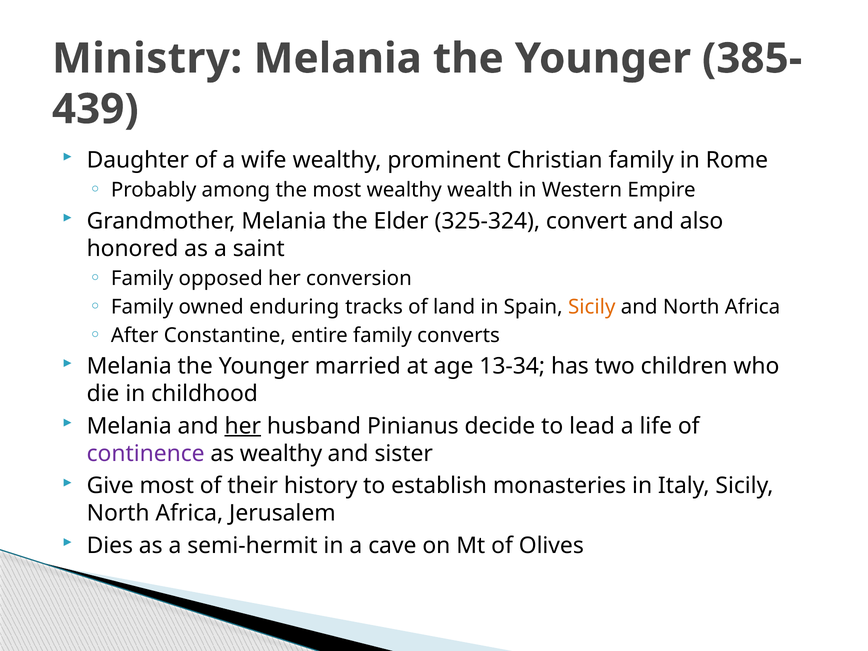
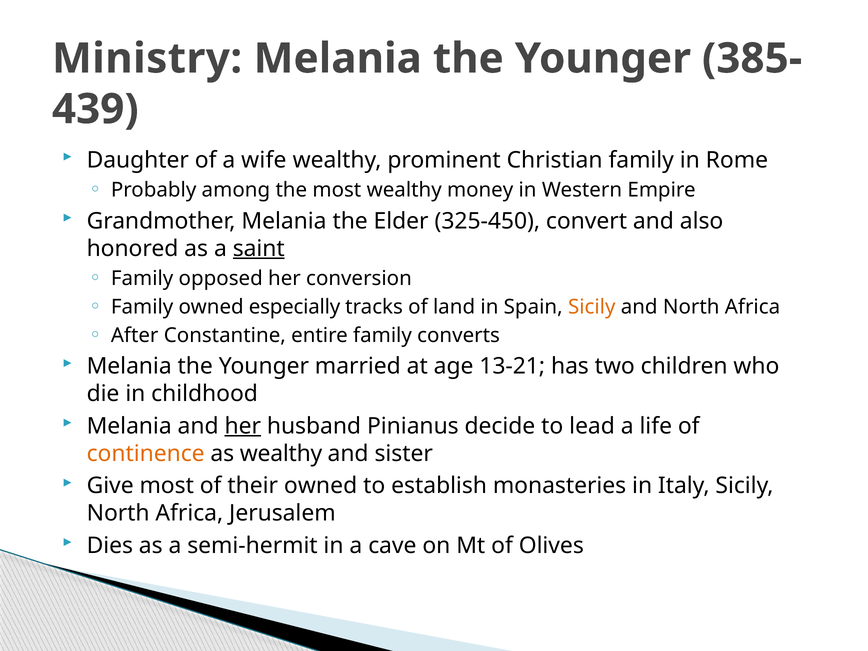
wealth: wealth -> money
325-324: 325-324 -> 325-450
saint underline: none -> present
enduring: enduring -> especially
13-34: 13-34 -> 13-21
continence colour: purple -> orange
their history: history -> owned
